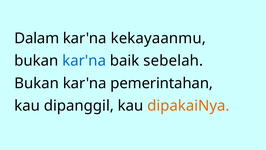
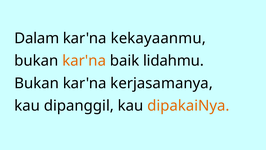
kar'na at (84, 61) colour: blue -> orange
sebelah: sebelah -> lidahmu
pemerintahan: pemerintahan -> kerjasamanya
